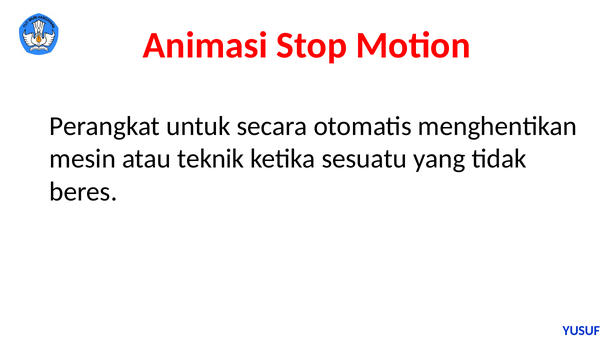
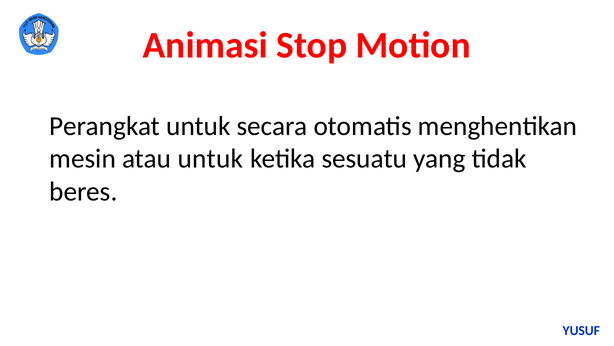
atau teknik: teknik -> untuk
